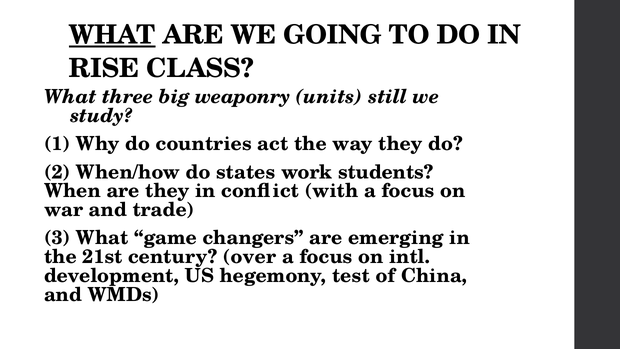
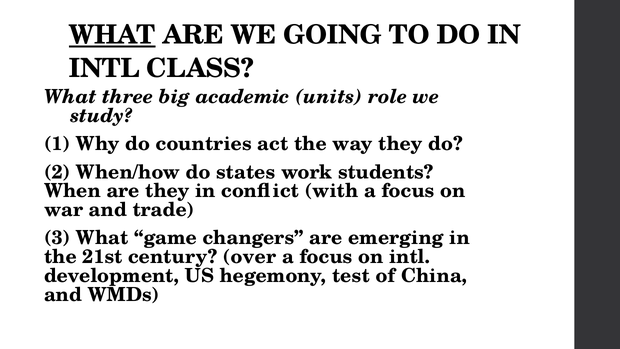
RISE at (104, 69): RISE -> INTL
weaponry: weaponry -> academic
still: still -> role
